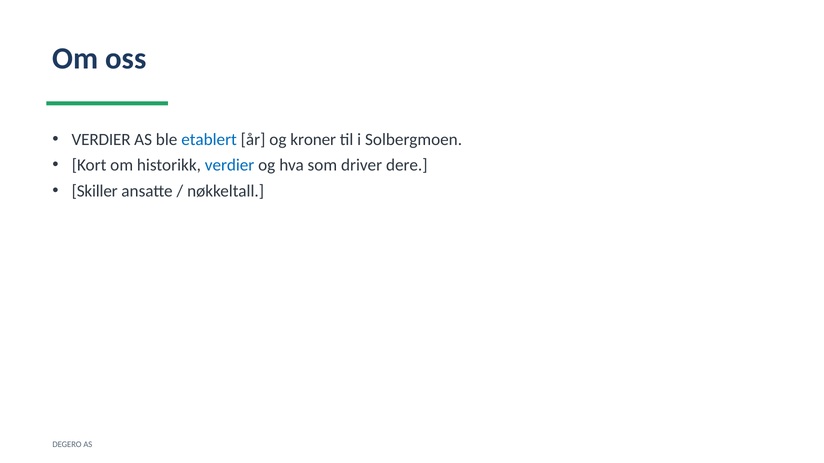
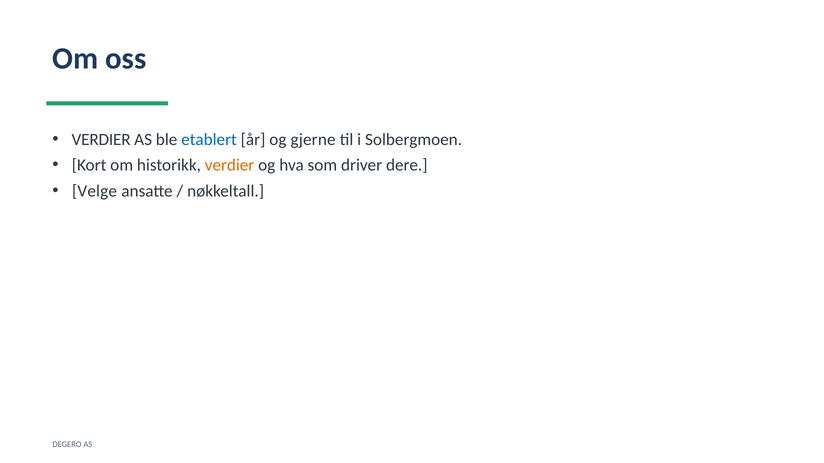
kroner: kroner -> gjerne
verdier at (230, 165) colour: blue -> orange
Skiller: Skiller -> Velge
